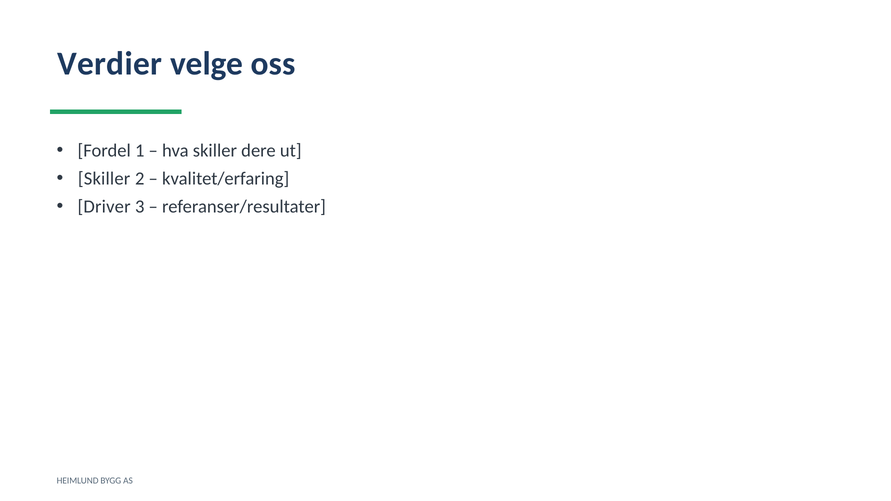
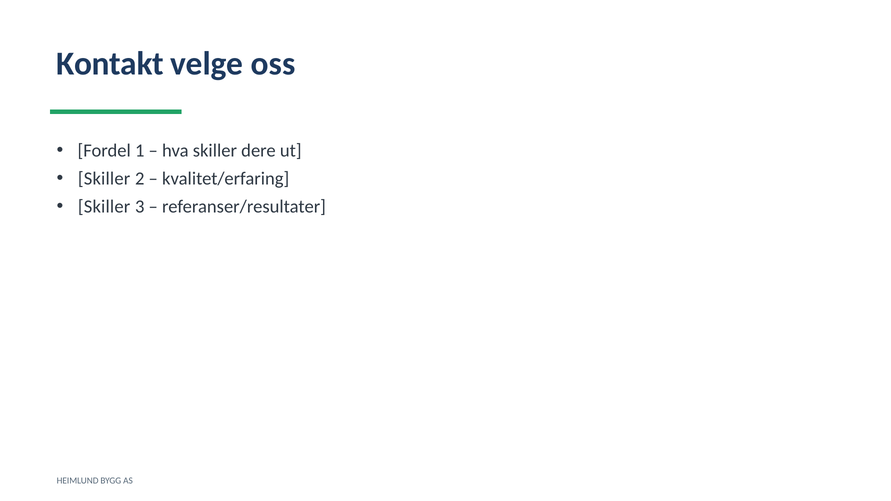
Verdier: Verdier -> Kontakt
Driver at (104, 207): Driver -> Skiller
